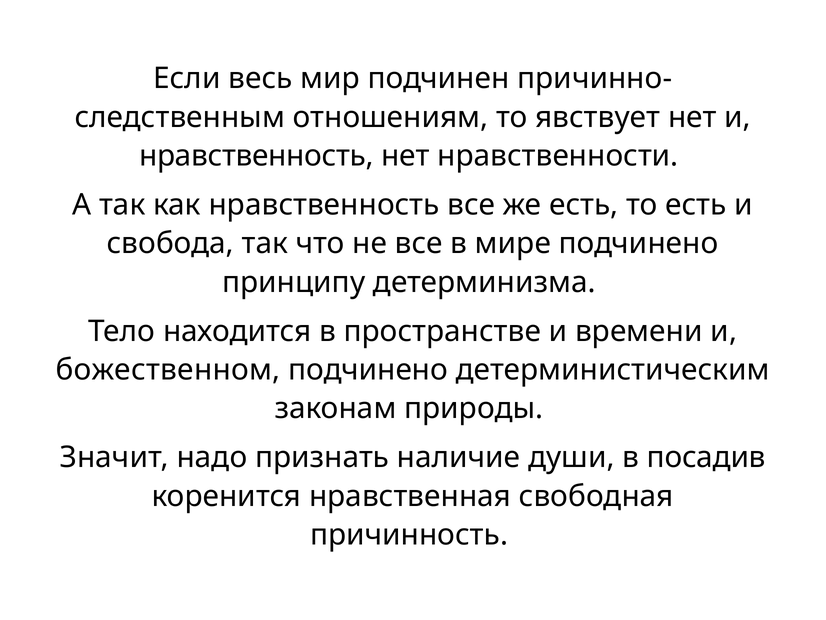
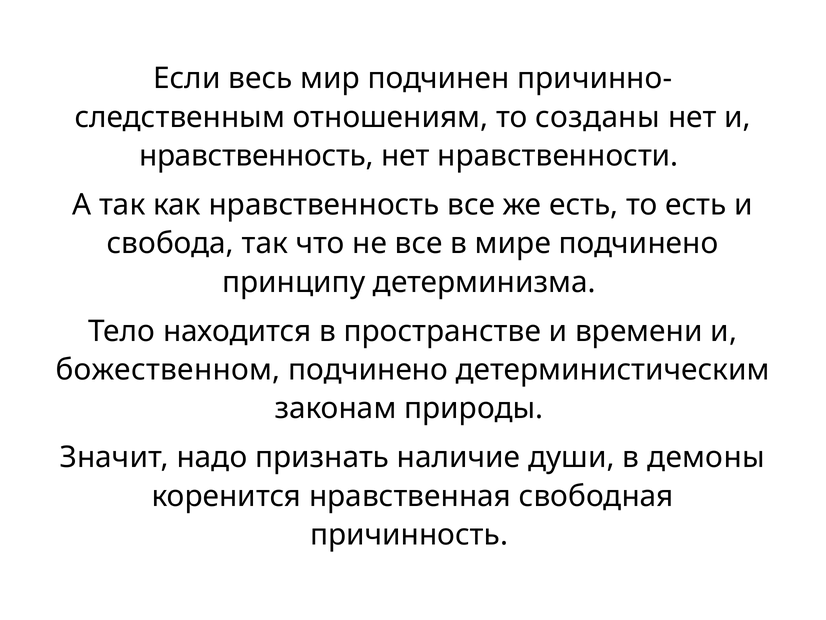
явствует: явствует -> созданы
посадив: посадив -> демоны
